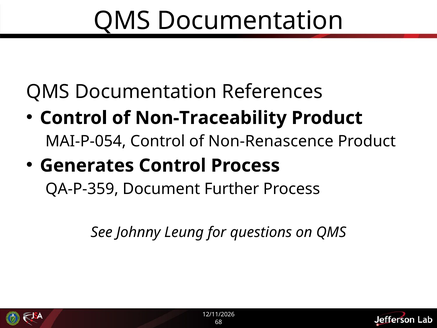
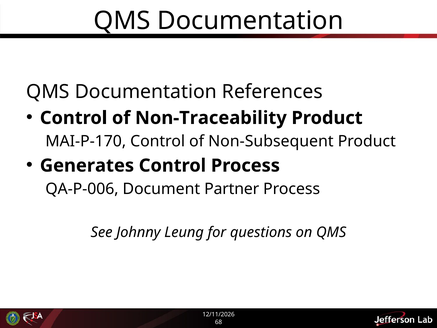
MAI-P-054: MAI-P-054 -> MAI-P-170
Non-Renascence: Non-Renascence -> Non-Subsequent
QA-P-359: QA-P-359 -> QA-P-006
Further: Further -> Partner
